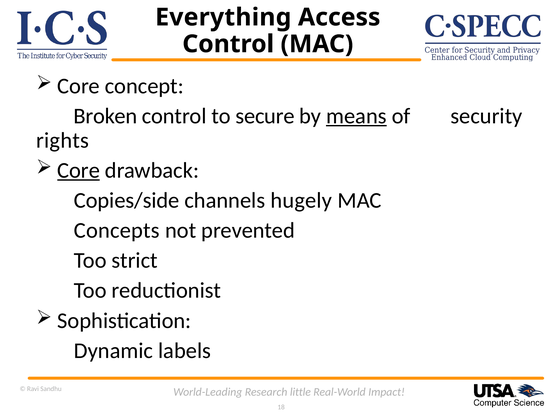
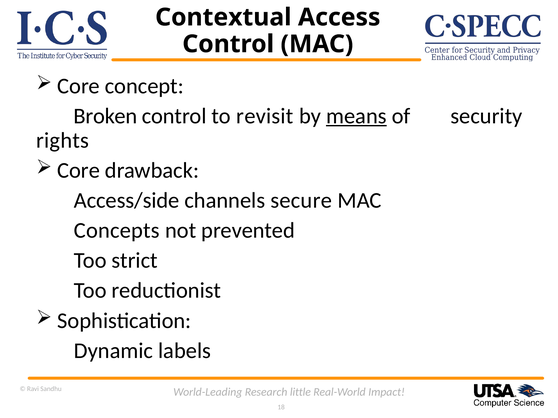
Everything: Everything -> Contextual
secure: secure -> revisit
Core at (79, 171) underline: present -> none
Copies/side: Copies/side -> Access/side
hugely: hugely -> secure
